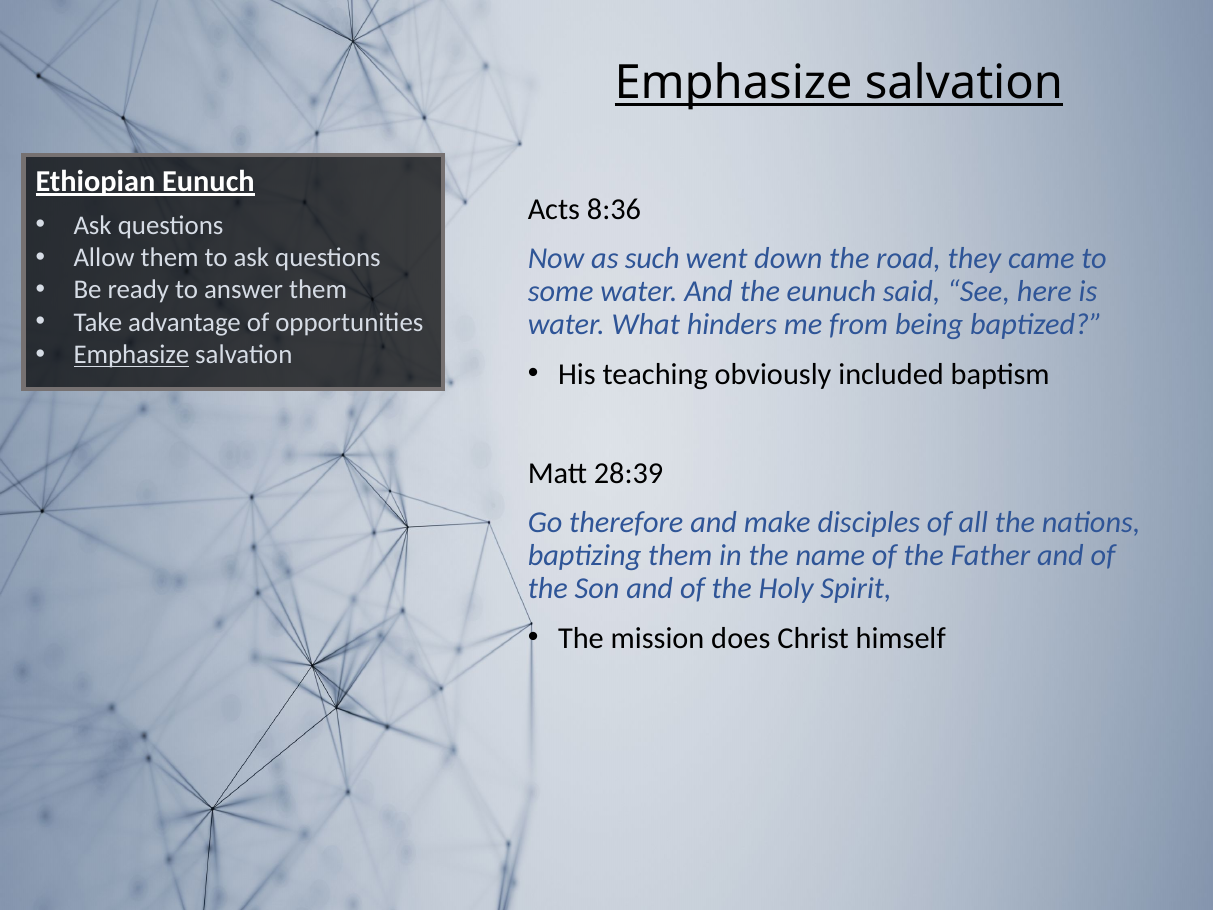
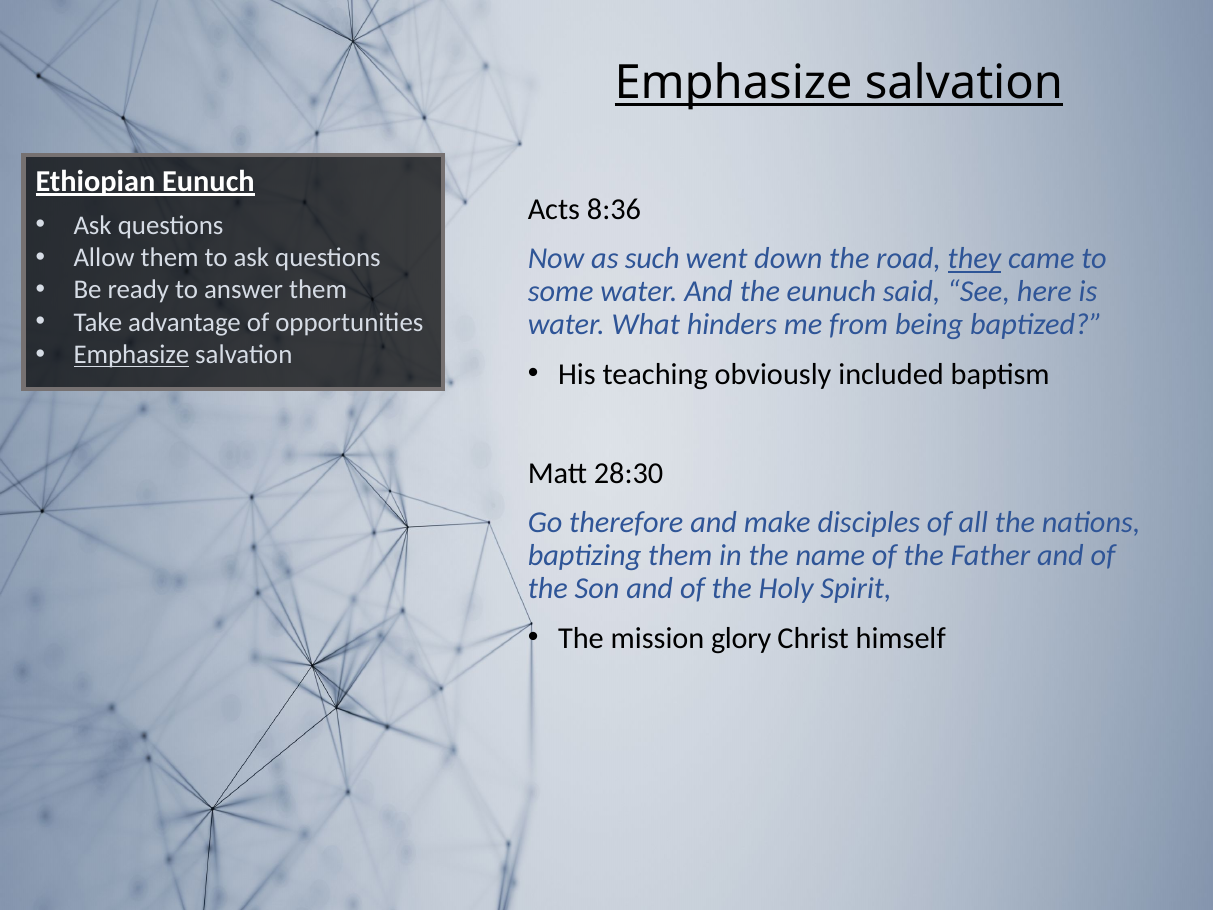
they underline: none -> present
28:39: 28:39 -> 28:30
does: does -> glory
